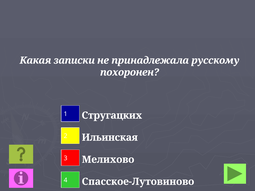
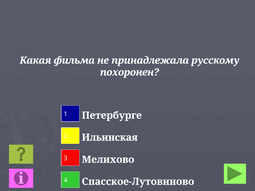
записки: записки -> фильма
Стругацких: Стругацких -> Петербурге
